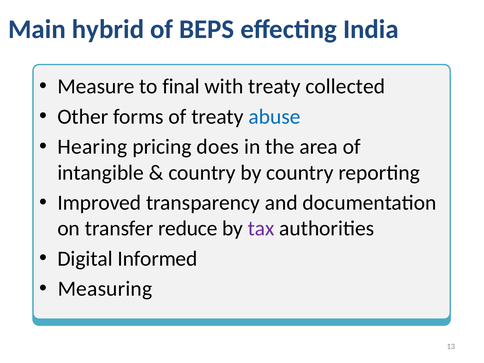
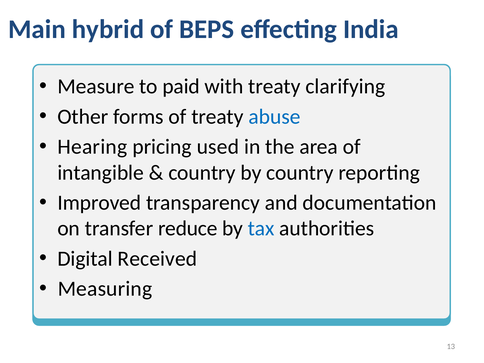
final: final -> paid
collected: collected -> clarifying
does: does -> used
tax colour: purple -> blue
Informed: Informed -> Received
